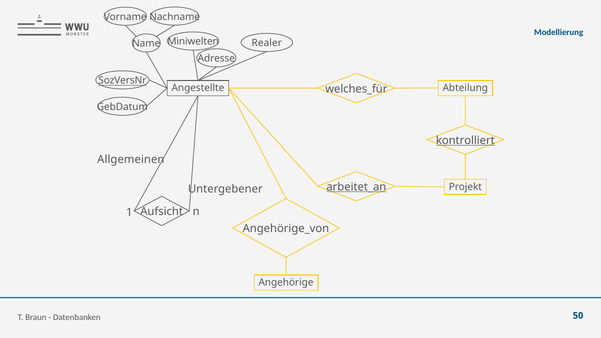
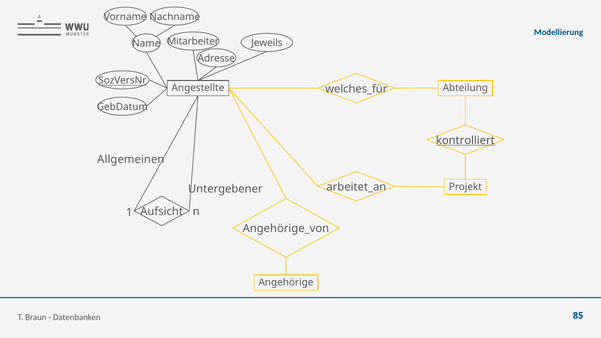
Miniwelten: Miniwelten -> Mitarbeiter
Realer: Realer -> Jeweils
arbeitet_an underline: present -> none
50: 50 -> 85
